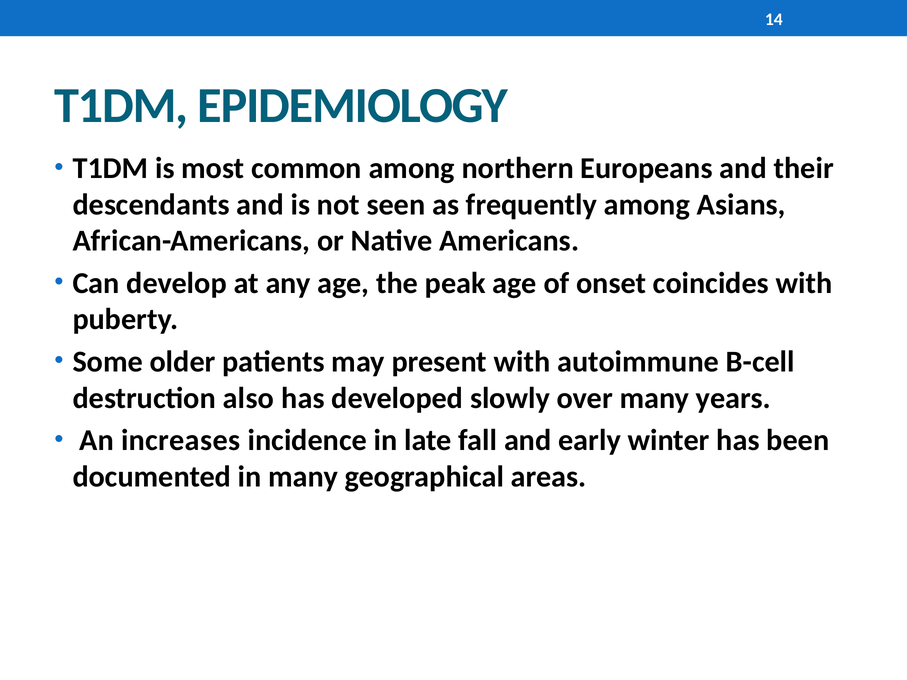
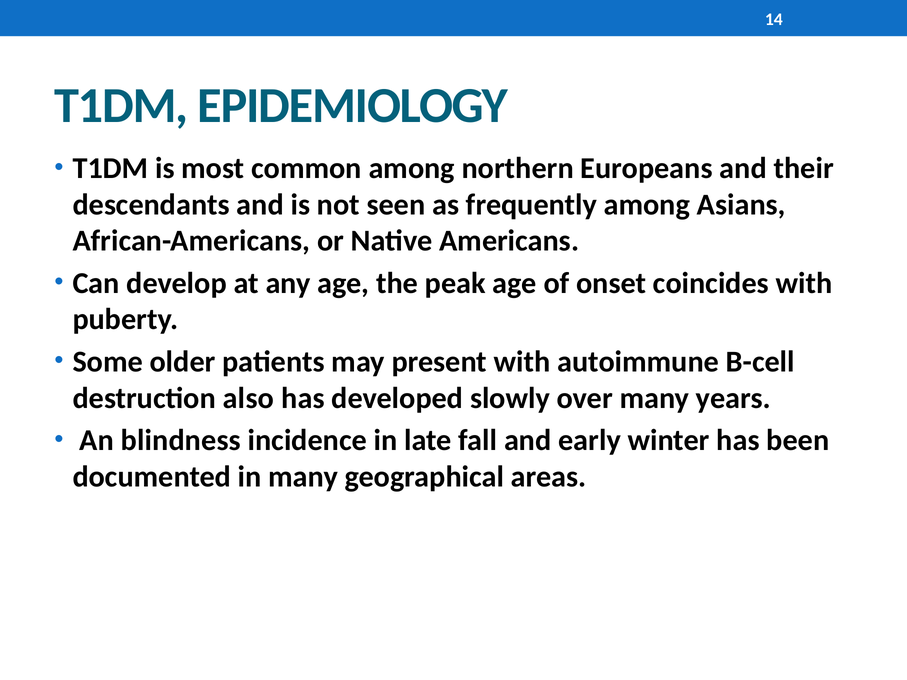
increases: increases -> blindness
